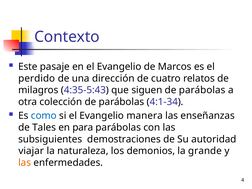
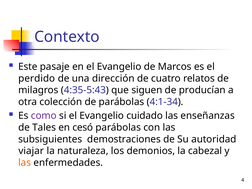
siguen de parábolas: parábolas -> producían
como colour: blue -> purple
manera: manera -> cuidado
para: para -> cesó
grande: grande -> cabezal
